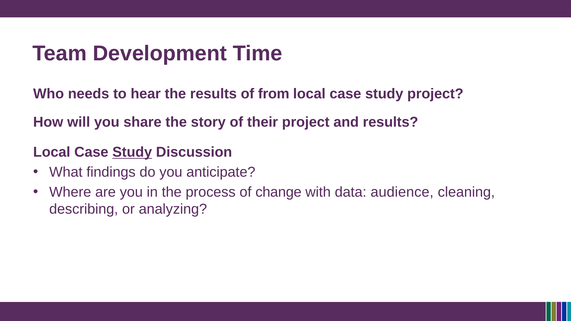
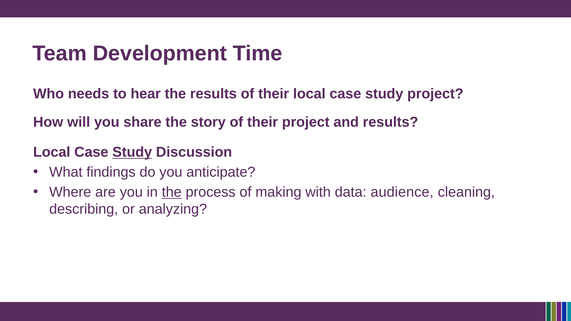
results of from: from -> their
the at (172, 192) underline: none -> present
change: change -> making
